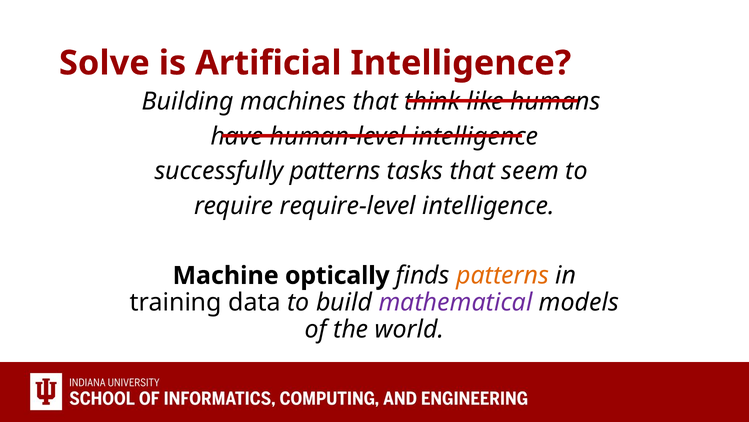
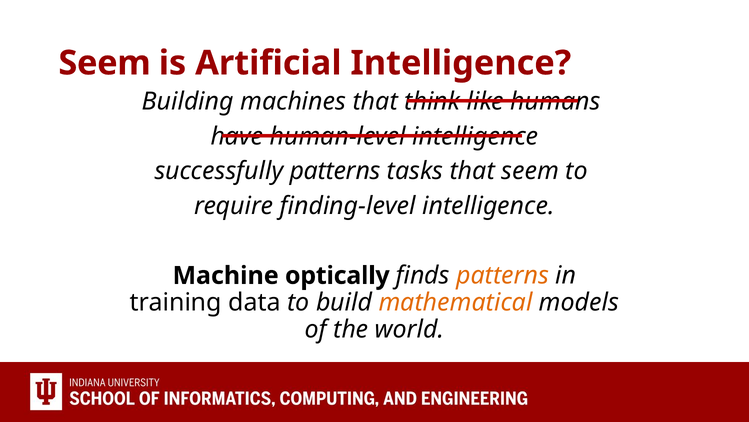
Solve at (104, 63): Solve -> Seem
require-level: require-level -> finding-level
mathematical colour: purple -> orange
